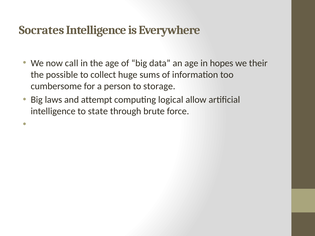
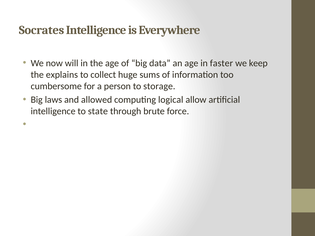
call: call -> will
hopes: hopes -> faster
their: their -> keep
possible: possible -> explains
attempt: attempt -> allowed
